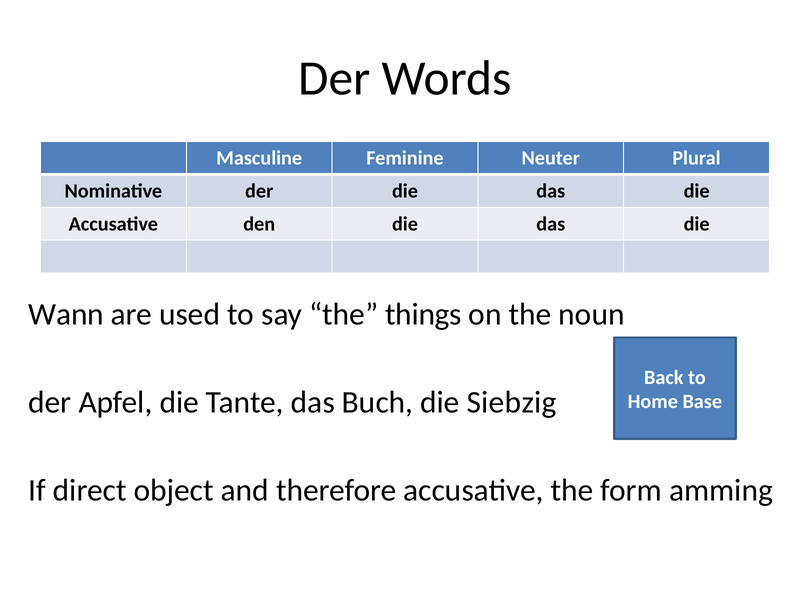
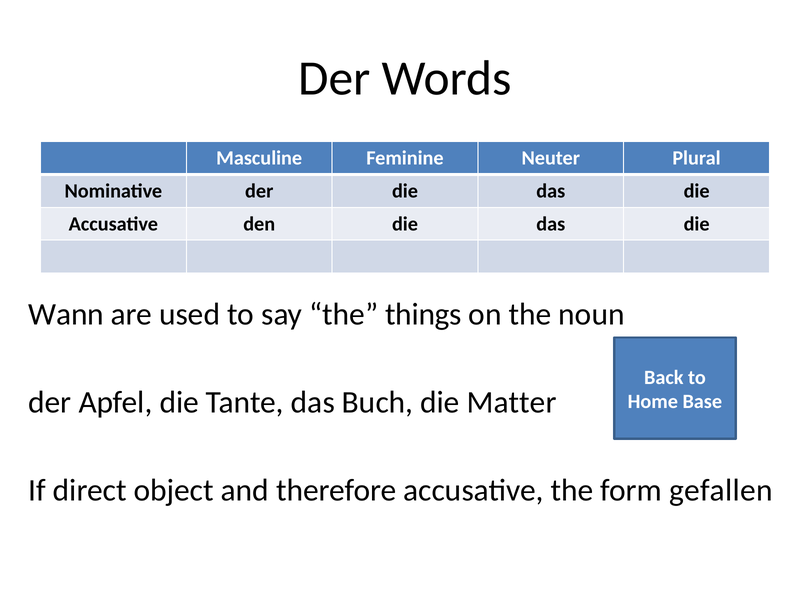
Siebzig: Siebzig -> Matter
amming: amming -> gefallen
